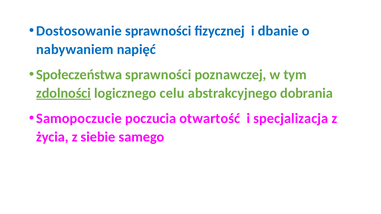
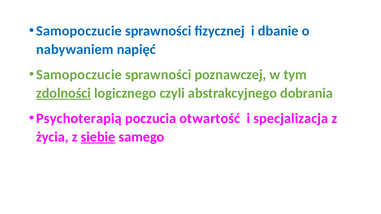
Dostosowanie at (79, 31): Dostosowanie -> Samopoczucie
Społeczeństwa at (79, 75): Społeczeństwa -> Samopoczucie
celu: celu -> czyli
Samopoczucie: Samopoczucie -> Psychoterapią
siebie underline: none -> present
